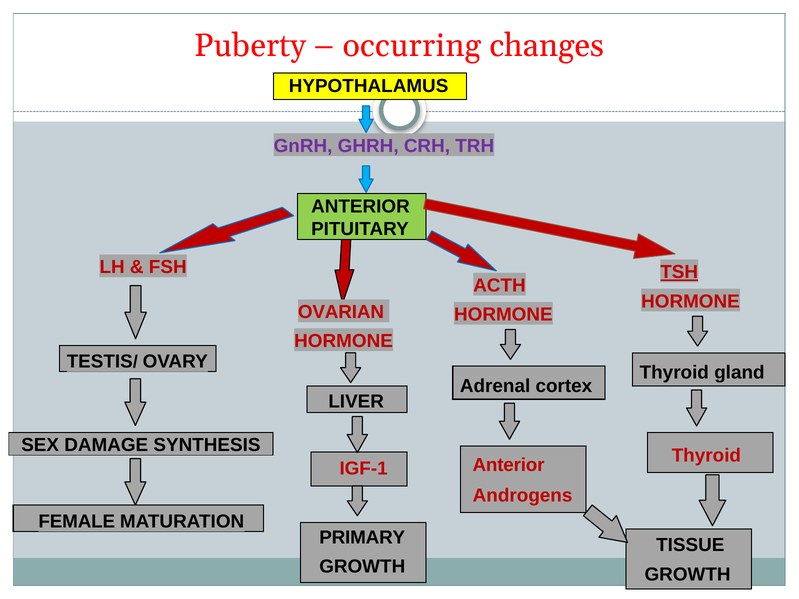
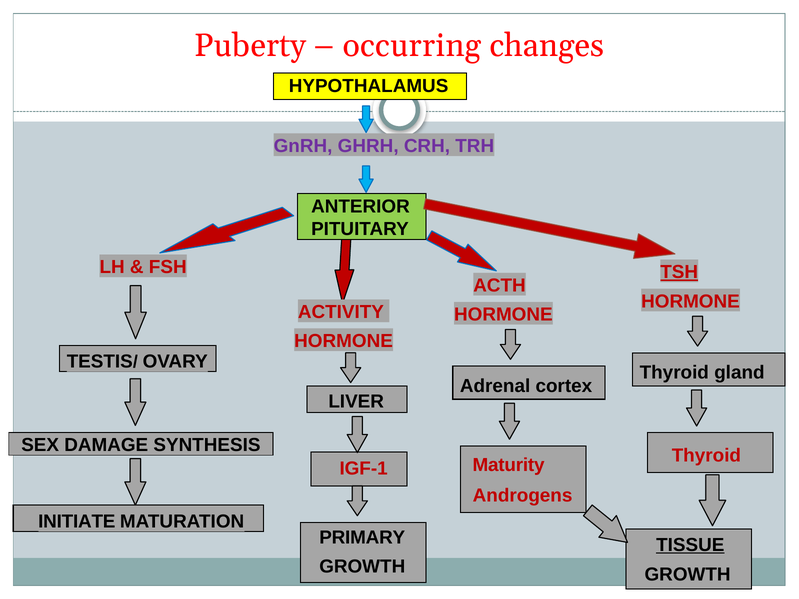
OVARIAN: OVARIAN -> ACTIVITY
IGF-1 Anterior: Anterior -> Maturity
FEMALE: FEMALE -> INITIATE
TISSUE underline: none -> present
